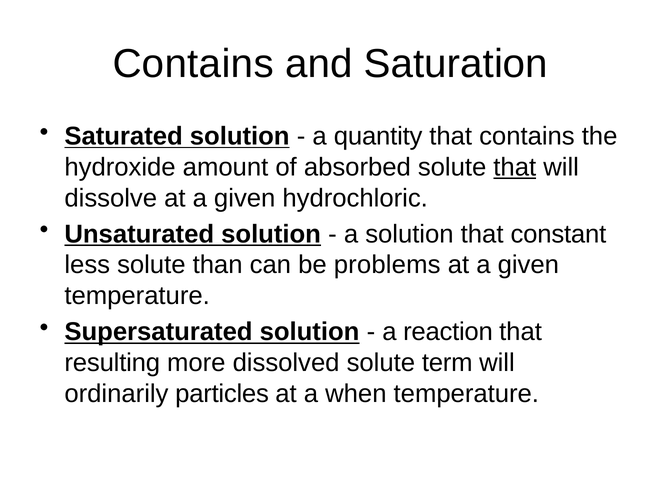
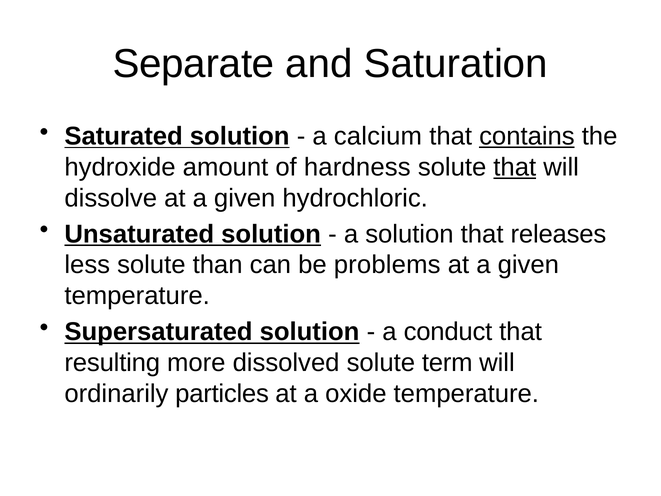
Contains at (193, 64): Contains -> Separate
quantity: quantity -> calcium
contains at (527, 136) underline: none -> present
absorbed: absorbed -> hardness
constant: constant -> releases
reaction: reaction -> conduct
when: when -> oxide
